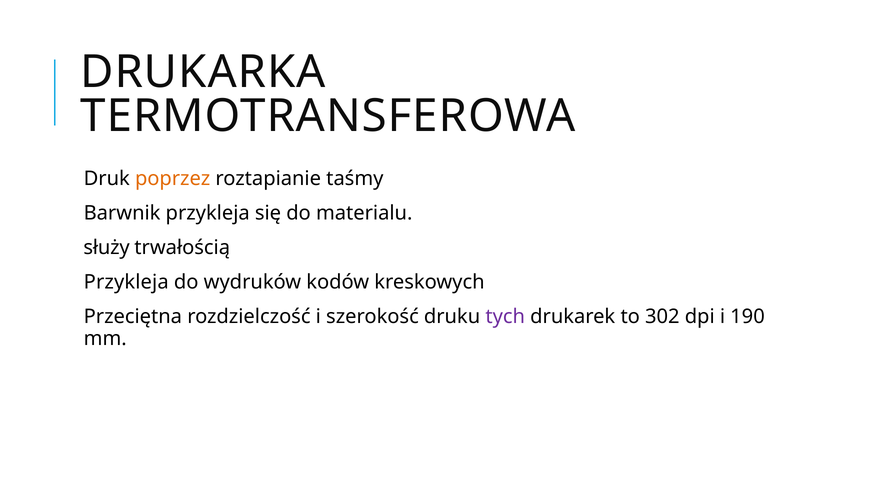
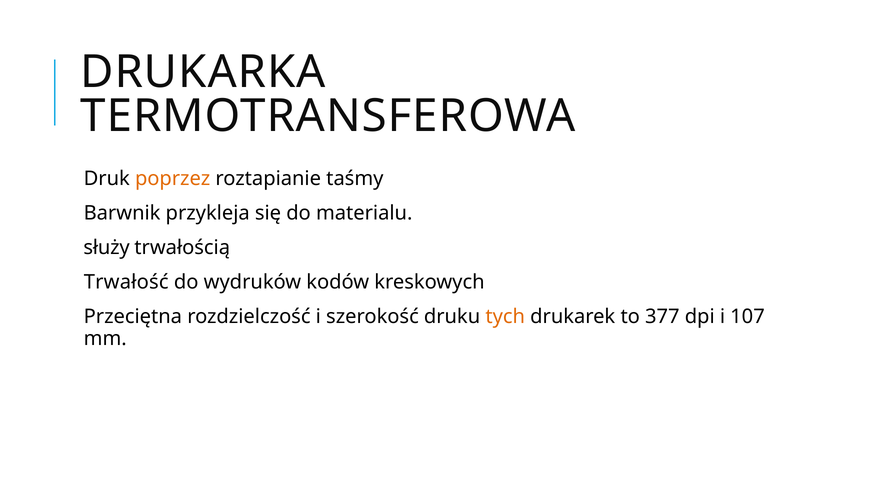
Przykleja at (126, 282): Przykleja -> Trwałość
tych colour: purple -> orange
302: 302 -> 377
190: 190 -> 107
